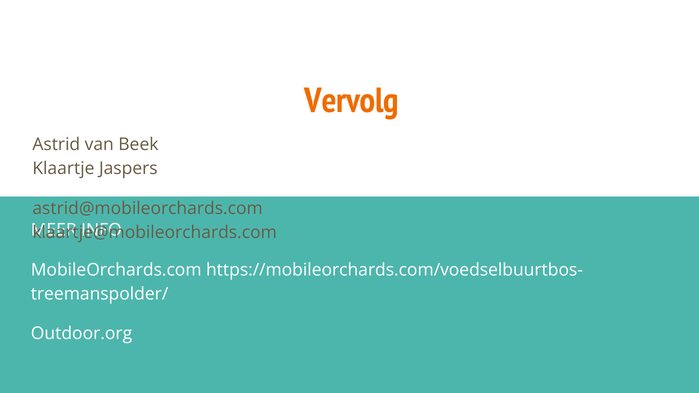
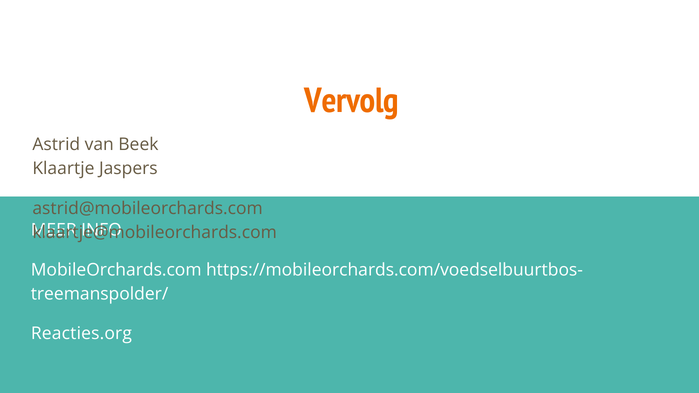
Outdoor.org: Outdoor.org -> Reacties.org
